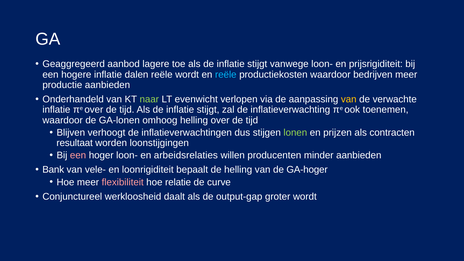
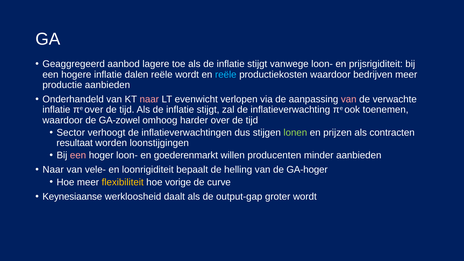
naar at (149, 99) colour: light green -> pink
van at (349, 99) colour: yellow -> pink
GA-lonen: GA-lonen -> GA-zowel
omhoog helling: helling -> harder
Blijven: Blijven -> Sector
arbeidsrelaties: arbeidsrelaties -> goederenmarkt
Bank at (53, 170): Bank -> Naar
flexibiliteit colour: pink -> yellow
relatie: relatie -> vorige
Conjunctureel: Conjunctureel -> Keynesiaanse
